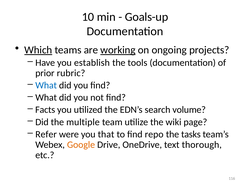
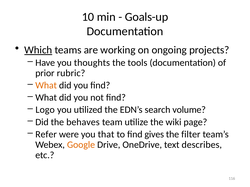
working underline: present -> none
establish: establish -> thoughts
What at (46, 86) colour: blue -> orange
Facts: Facts -> Logo
multiple: multiple -> behaves
repo: repo -> gives
tasks: tasks -> filter
thorough: thorough -> describes
